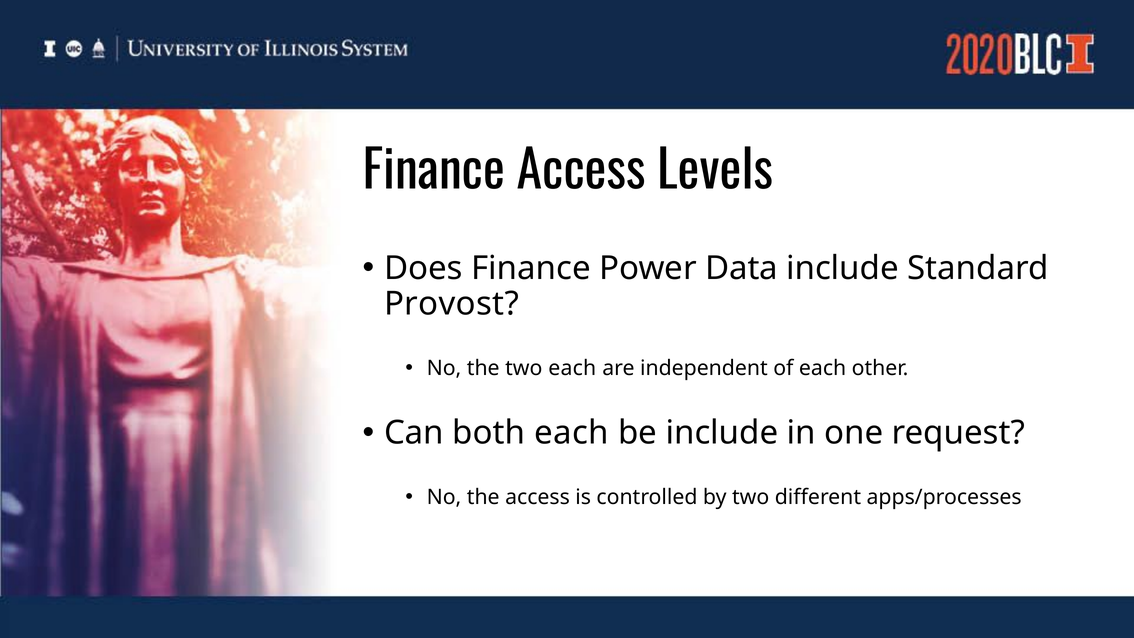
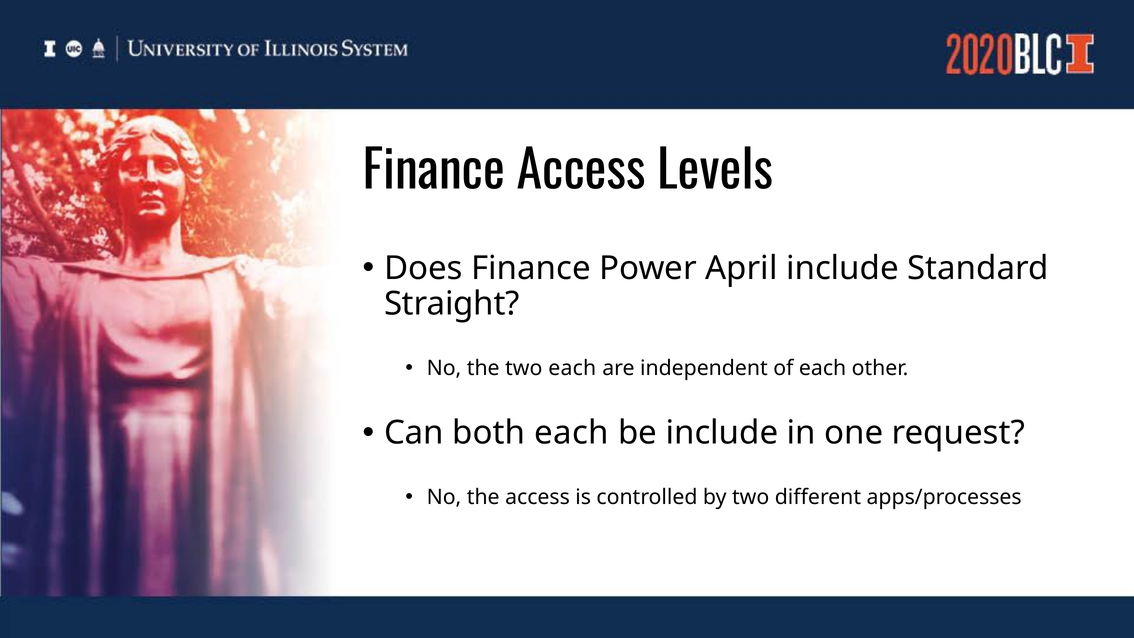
Data: Data -> April
Provost: Provost -> Straight
